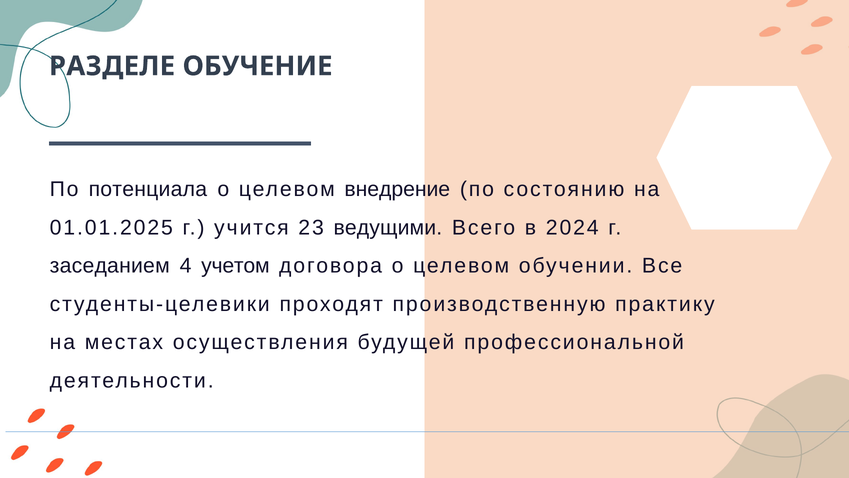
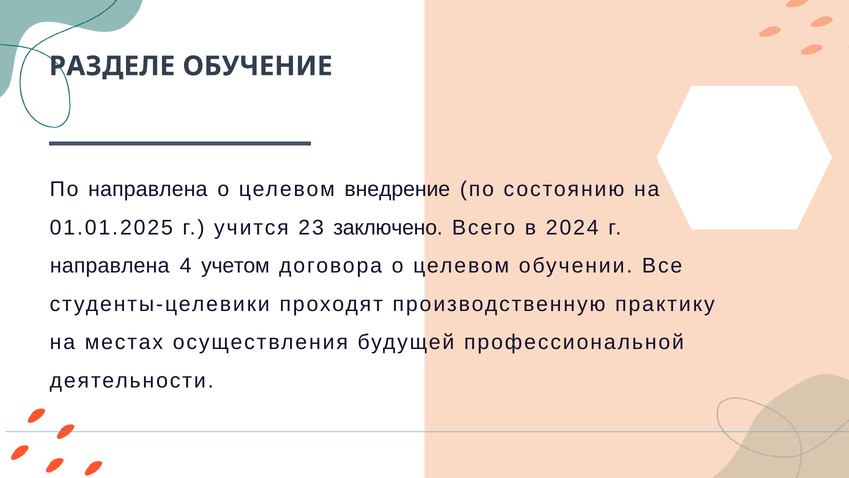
По потенциала: потенциала -> направлена
ведущими: ведущими -> заключено
заседанием at (110, 266): заседанием -> направлена
